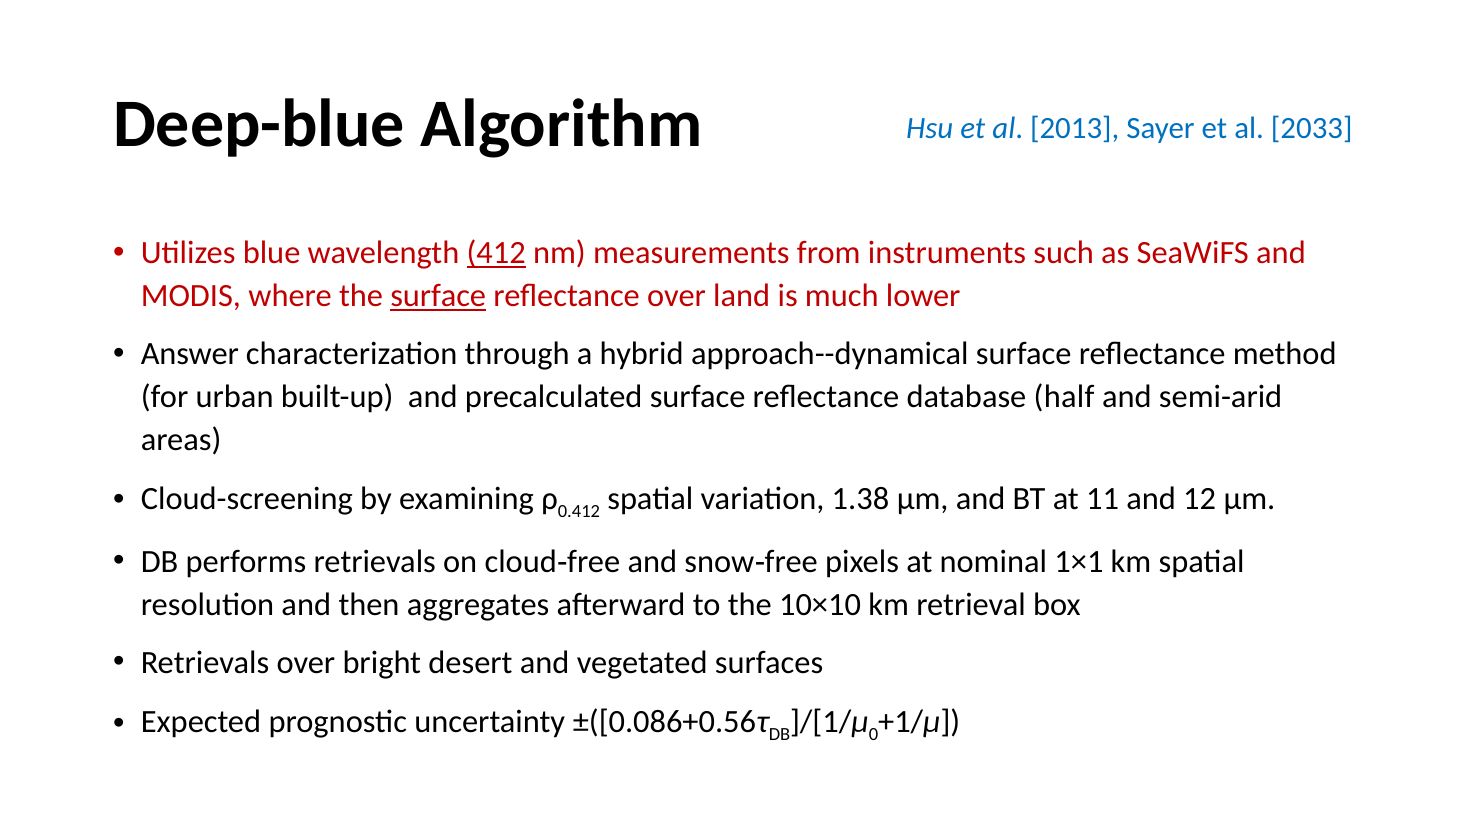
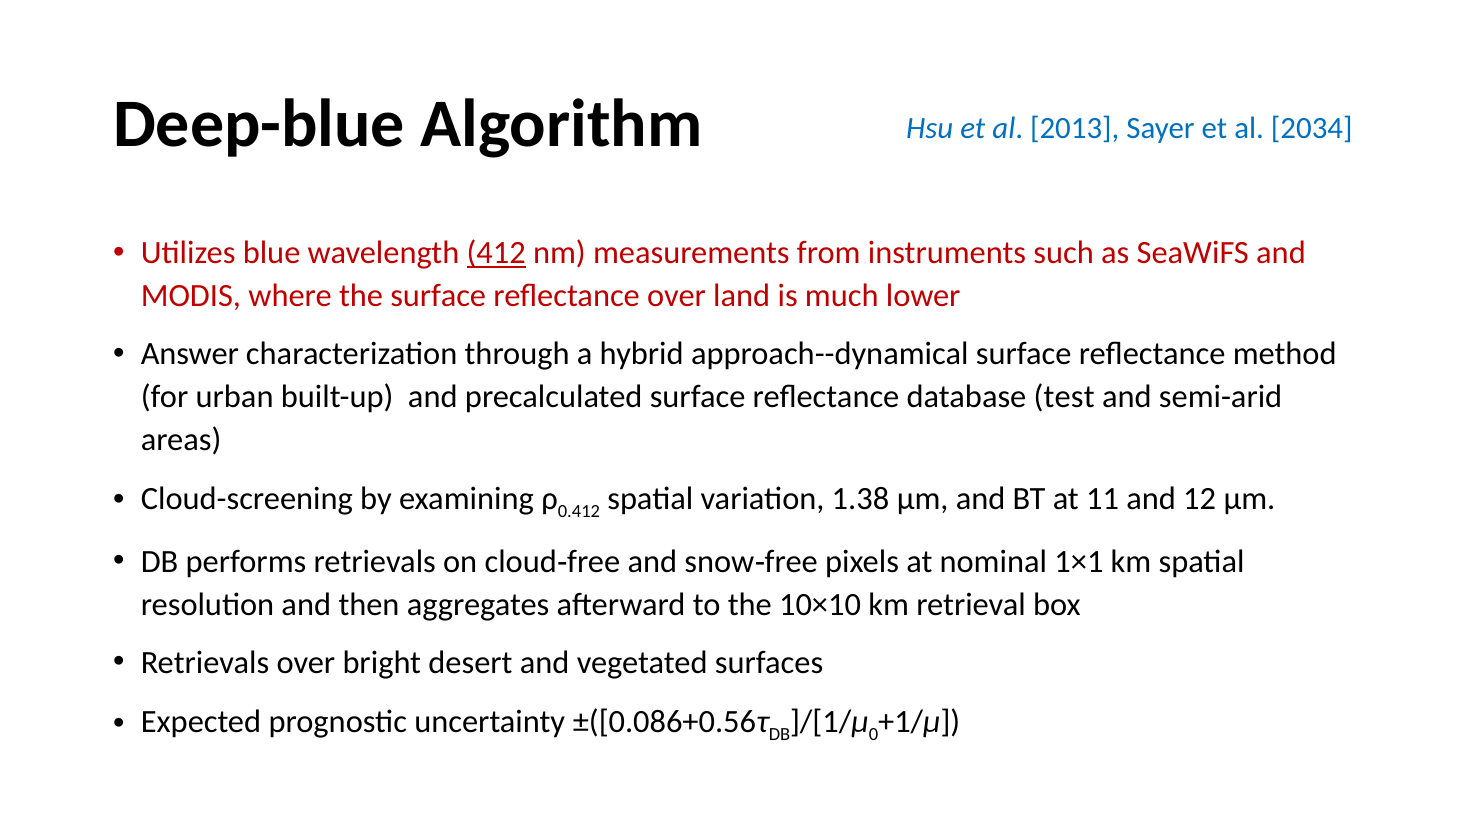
2033: 2033 -> 2034
surface at (438, 296) underline: present -> none
half: half -> test
